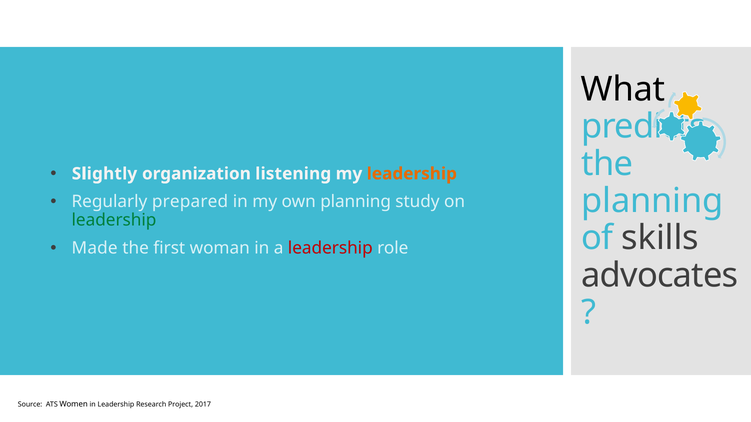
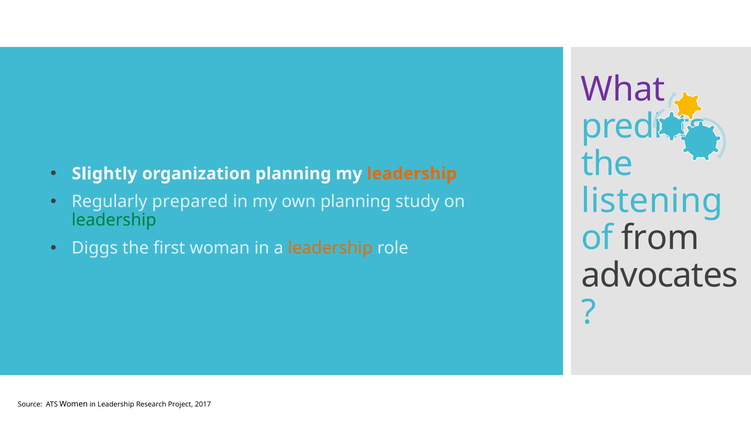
What colour: black -> purple
organization listening: listening -> planning
planning at (652, 201): planning -> listening
skills: skills -> from
Made: Made -> Diggs
leadership at (330, 248) colour: red -> orange
